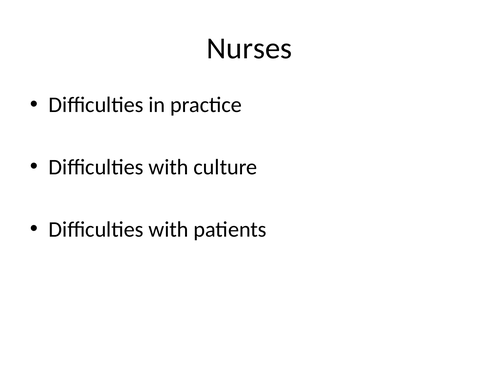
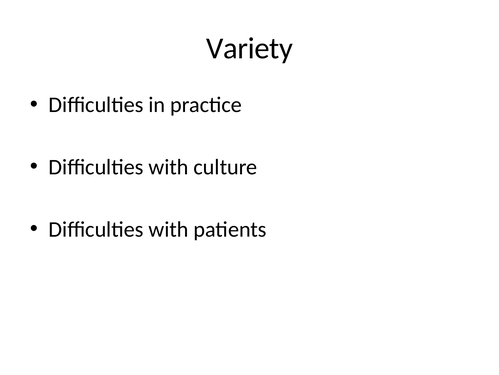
Nurses: Nurses -> Variety
